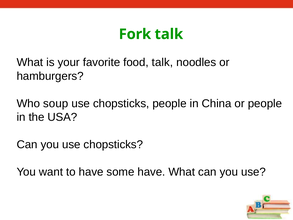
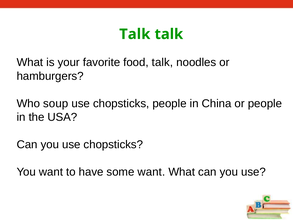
Fork at (135, 34): Fork -> Talk
some have: have -> want
